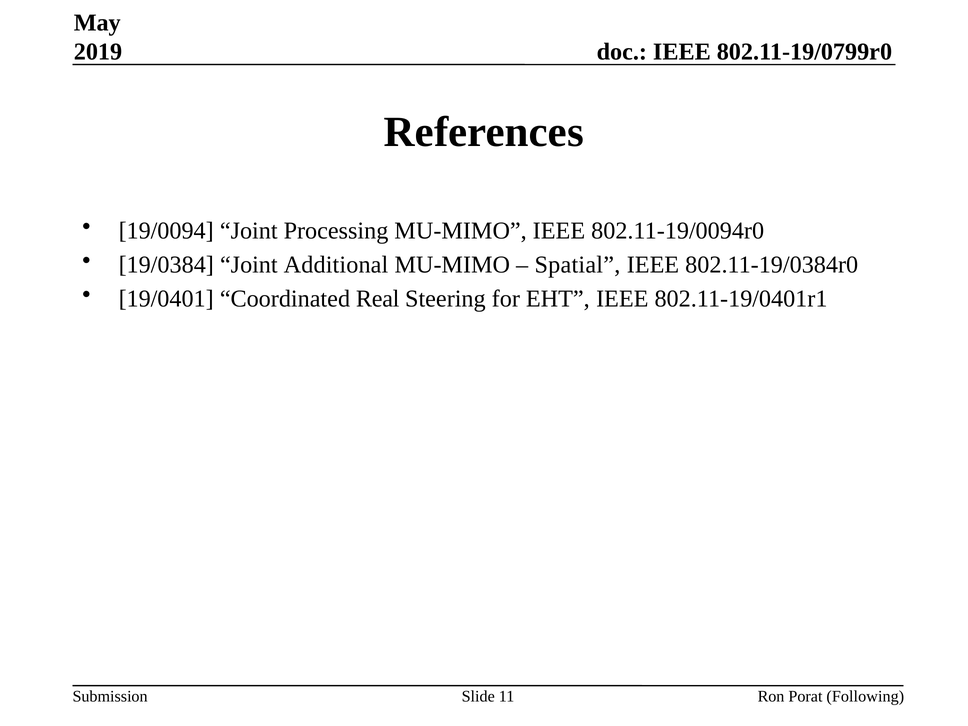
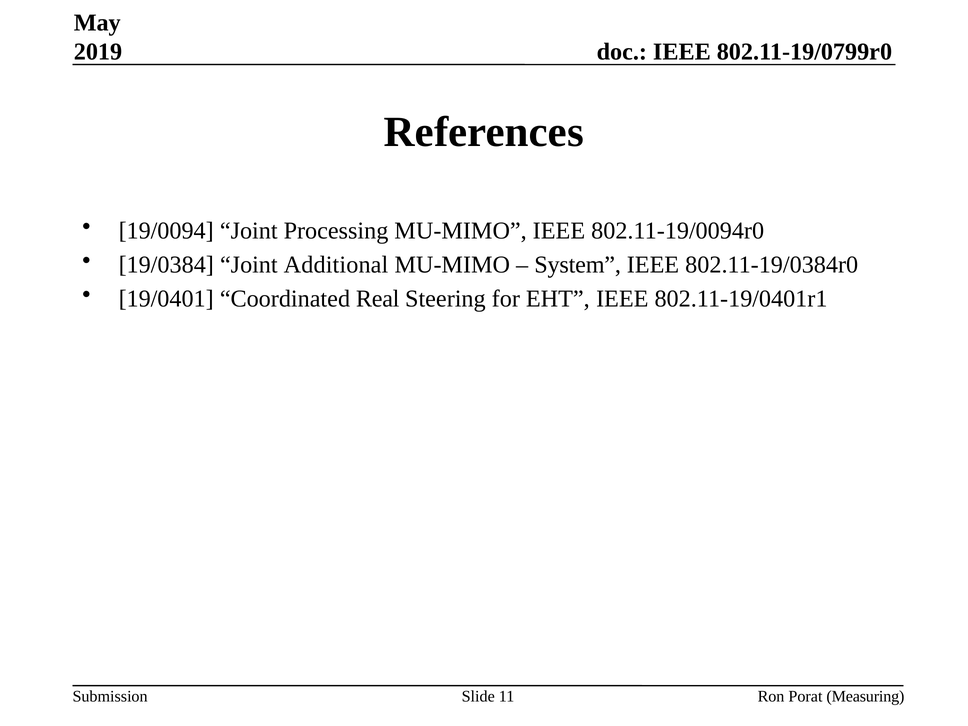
Spatial: Spatial -> System
Following: Following -> Measuring
